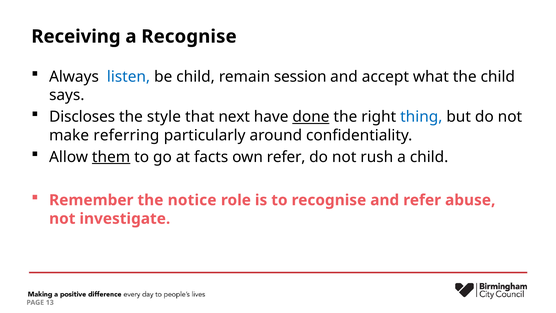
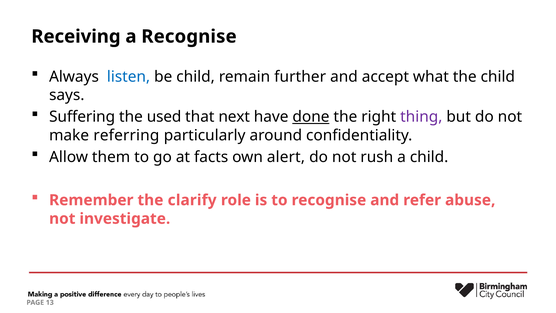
session: session -> further
Discloses: Discloses -> Suffering
style: style -> used
thing colour: blue -> purple
them underline: present -> none
own refer: refer -> alert
notice: notice -> clarify
